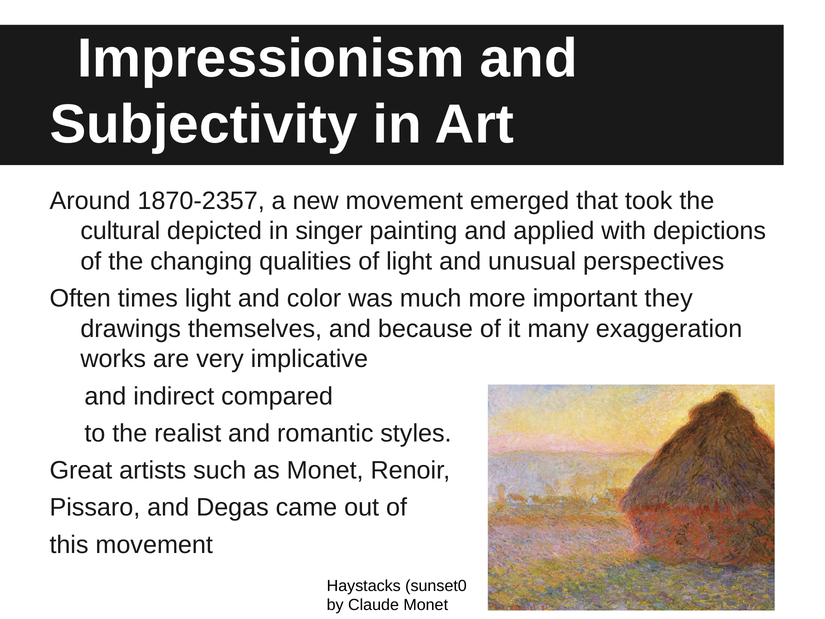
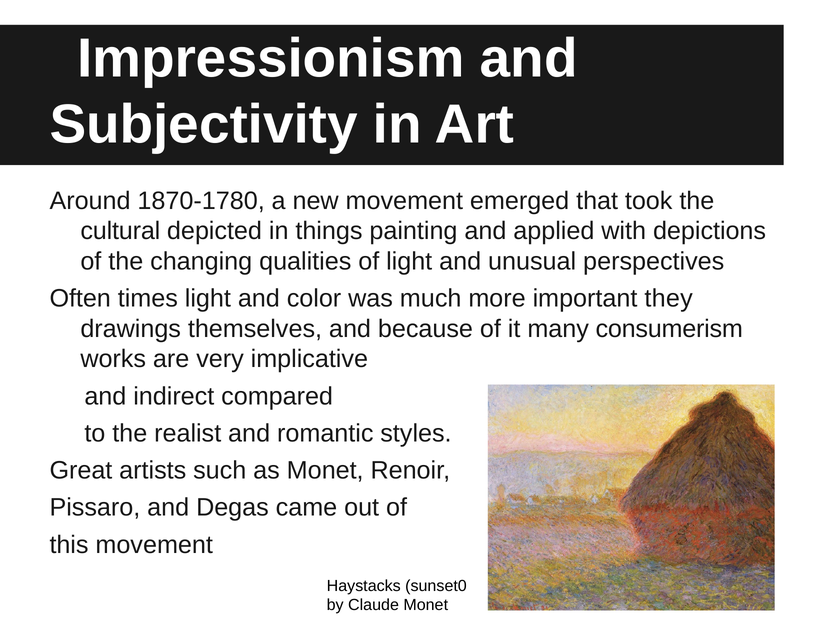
1870-2357: 1870-2357 -> 1870-1780
singer: singer -> things
exaggeration: exaggeration -> consumerism
